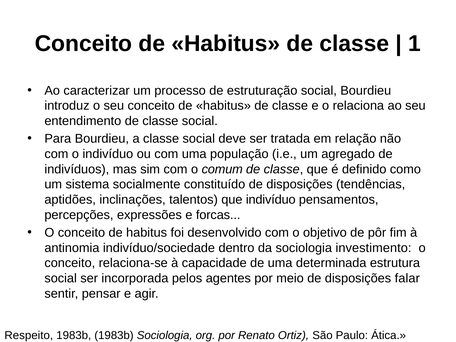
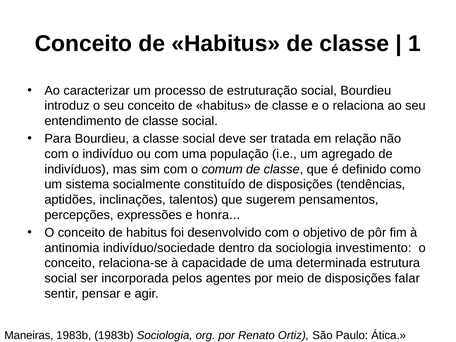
que indivíduo: indivíduo -> sugerem
forcas: forcas -> honra
Respeito: Respeito -> Maneiras
